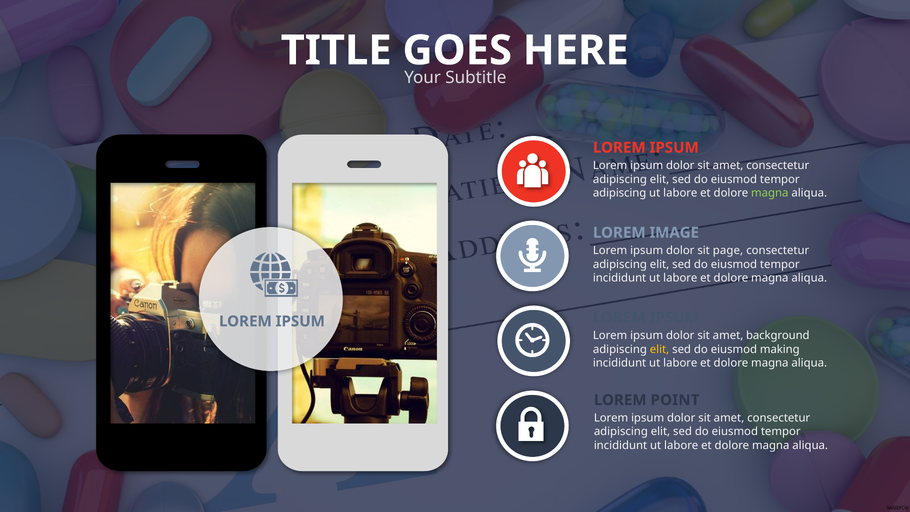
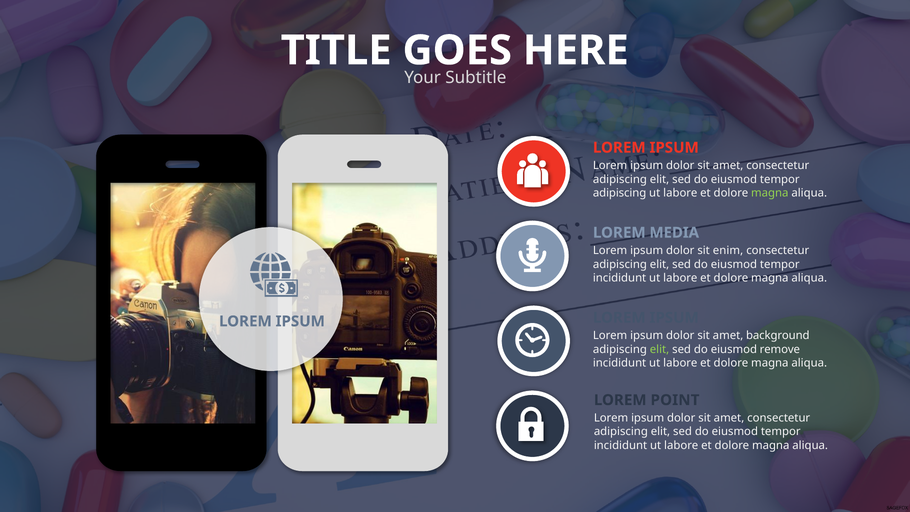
IMAGE: IMAGE -> MEDIA
page: page -> enim
elit at (660, 349) colour: yellow -> light green
making: making -> remove
